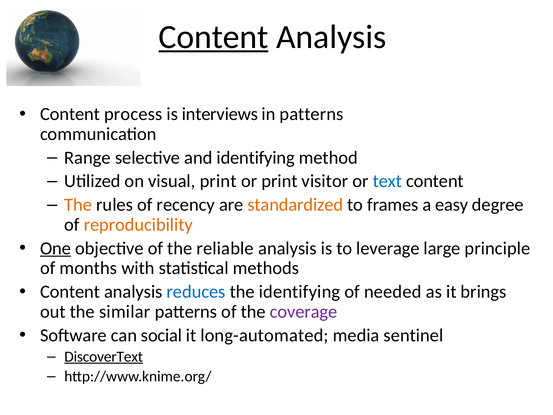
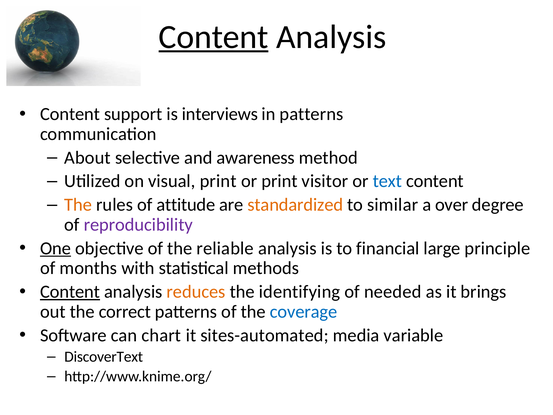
process: process -> support
Range: Range -> About
and identifying: identifying -> awareness
recency: recency -> attitude
frames: frames -> similar
easy: easy -> over
reproducibility colour: orange -> purple
leverage: leverage -> financial
Content at (70, 292) underline: none -> present
reduces colour: blue -> orange
similar: similar -> correct
coverage colour: purple -> blue
social: social -> chart
long-automated: long-automated -> sites-automated
sentinel: sentinel -> variable
DiscoverText underline: present -> none
